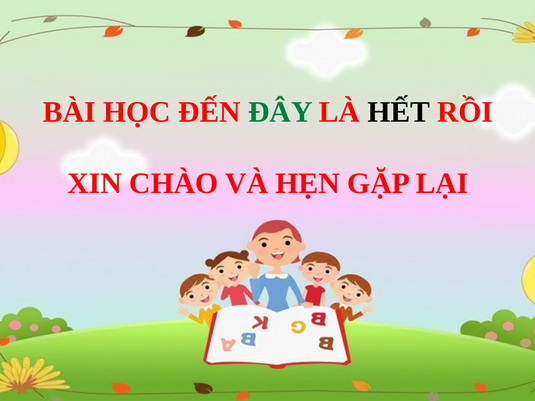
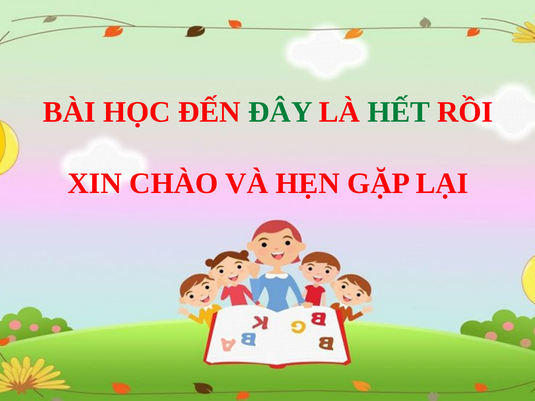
HẾT colour: black -> green
